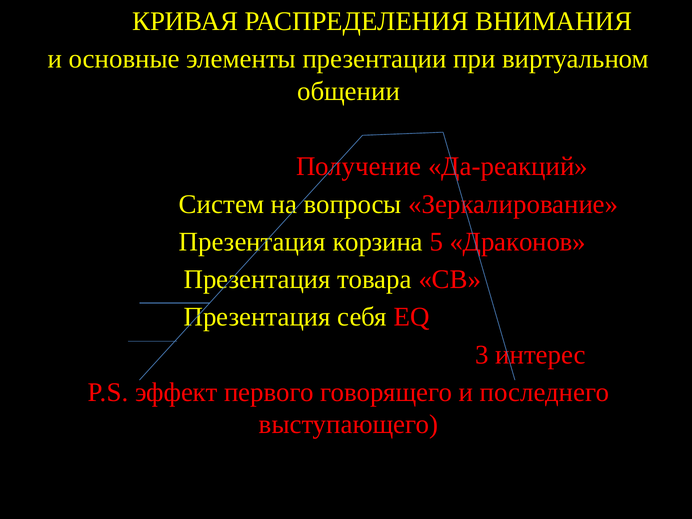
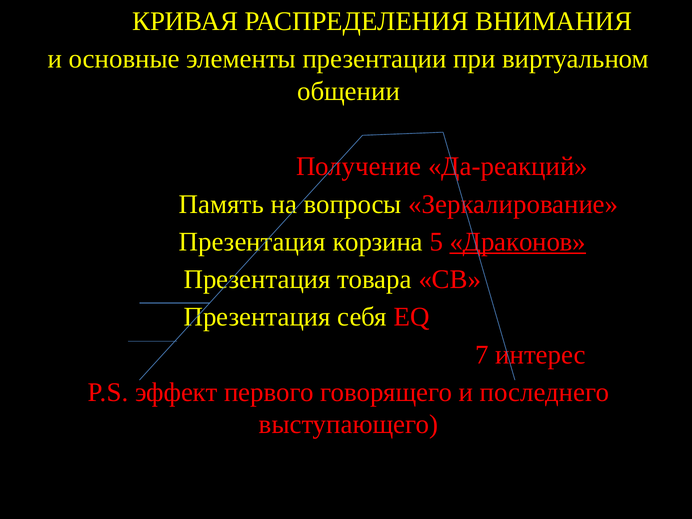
Систем: Систем -> Память
Драконов underline: none -> present
мин 3: 3 -> 7
